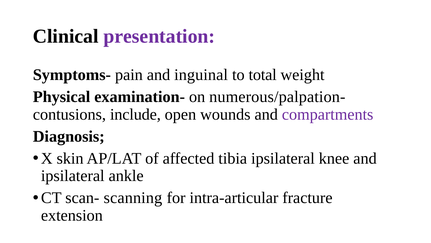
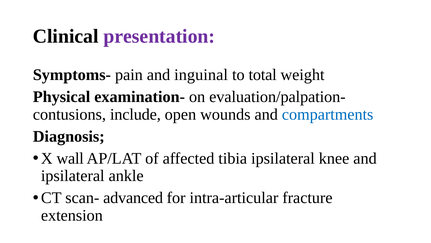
numerous/palpation-: numerous/palpation- -> evaluation/palpation-
compartments colour: purple -> blue
skin: skin -> wall
scanning: scanning -> advanced
